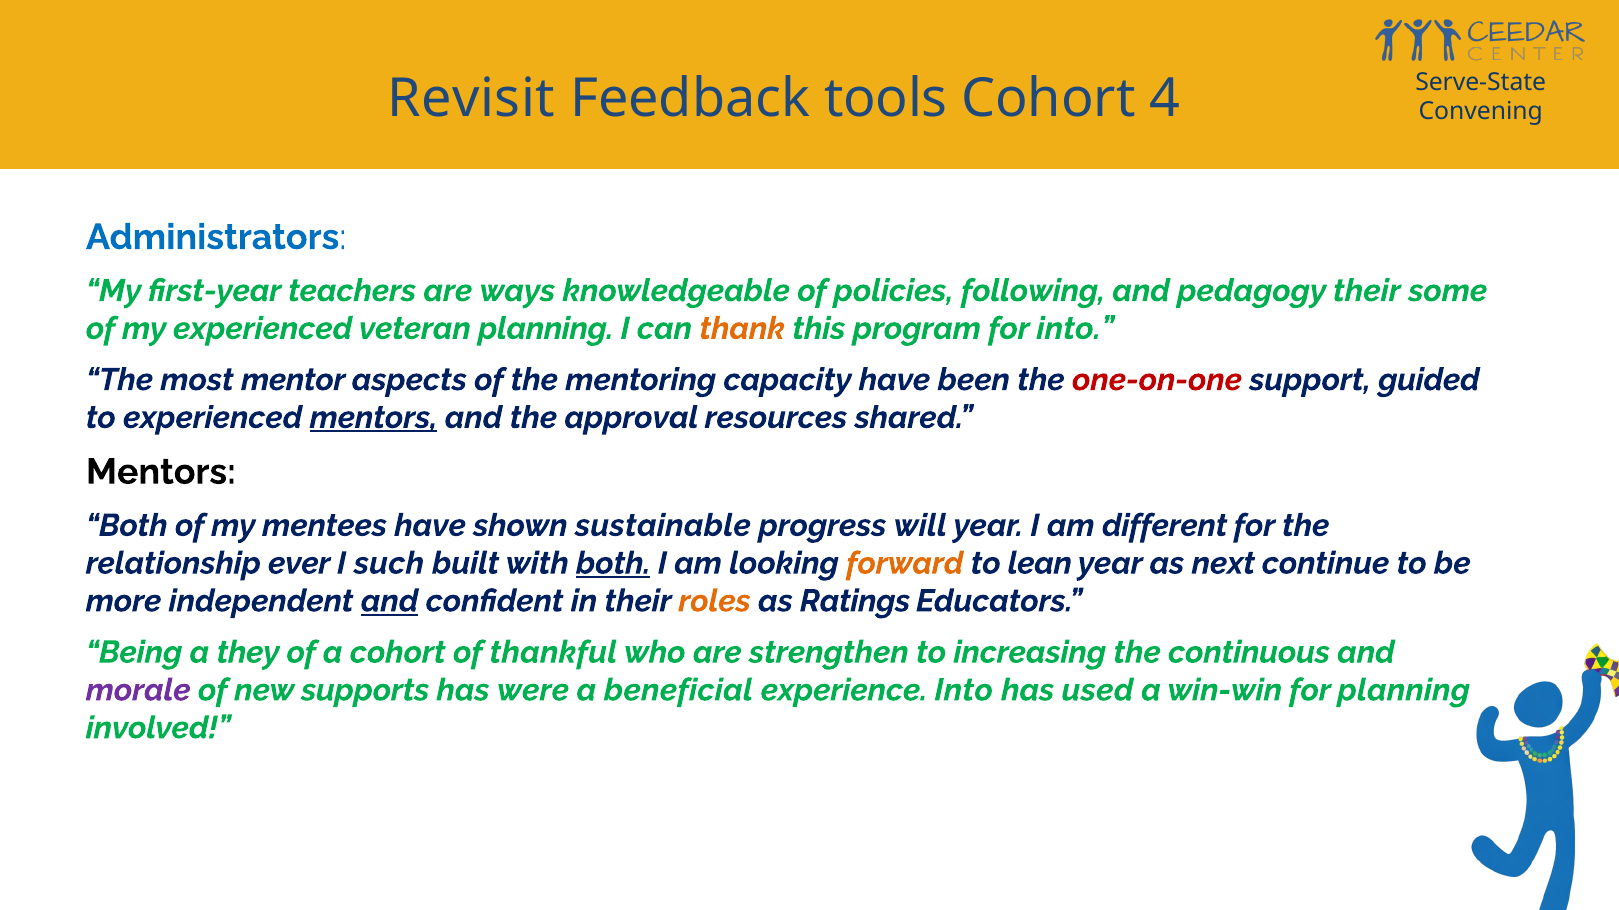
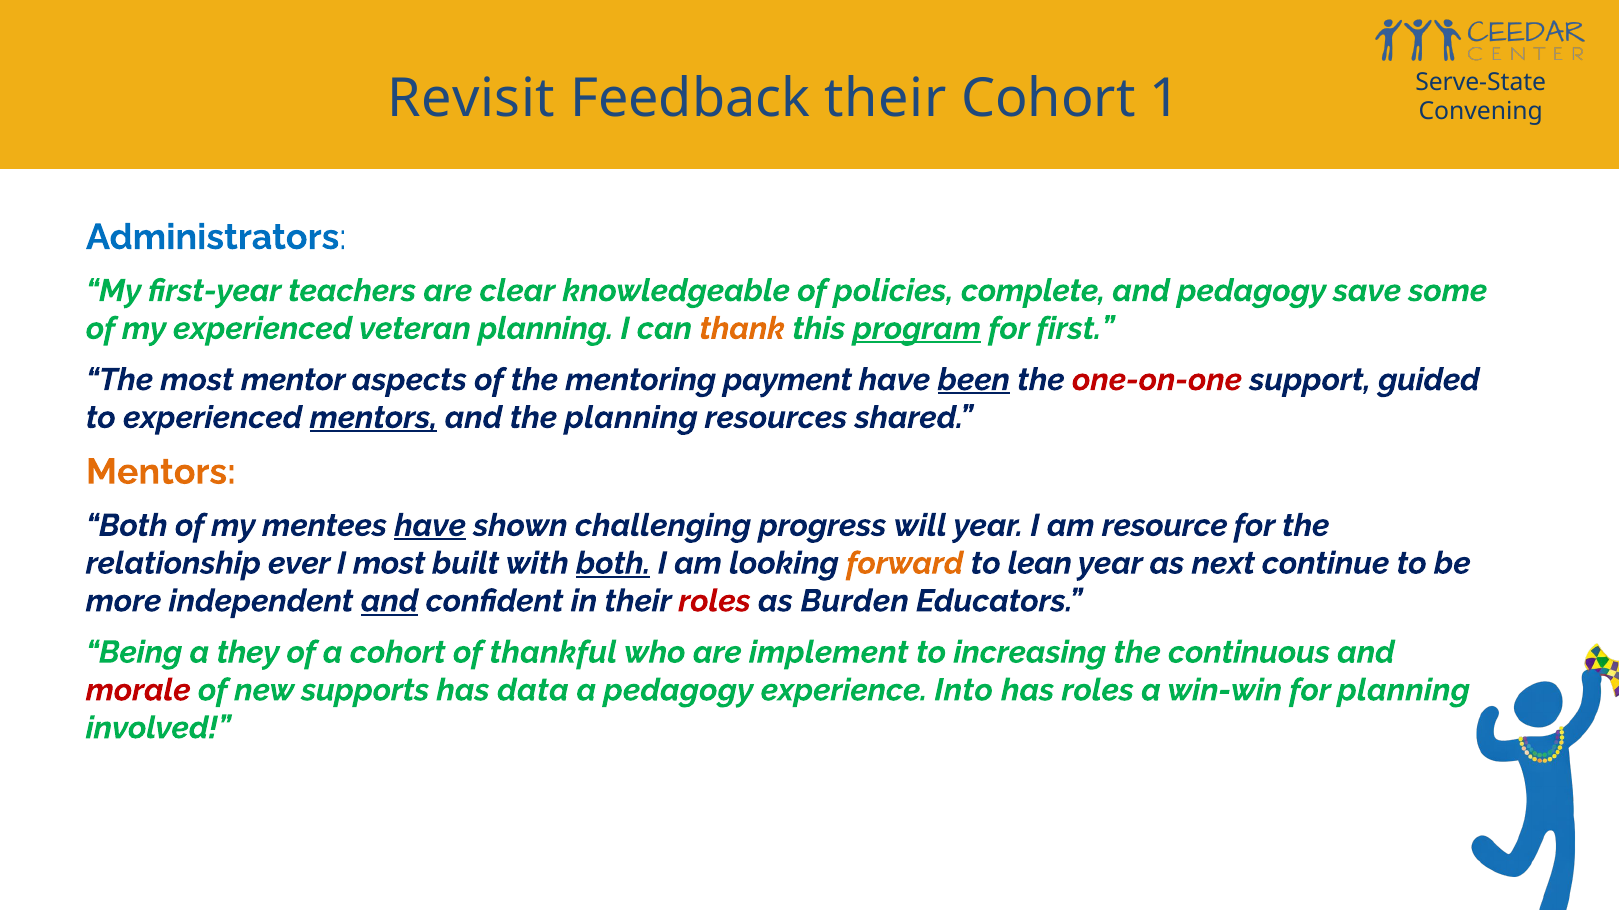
Feedback tools: tools -> their
4: 4 -> 1
ways: ways -> clear
following: following -> complete
pedagogy their: their -> save
program underline: none -> present
for into: into -> first
capacity: capacity -> payment
been underline: none -> present
the approval: approval -> planning
Mentors at (161, 472) colour: black -> orange
have at (430, 526) underline: none -> present
sustainable: sustainable -> challenging
different: different -> resource
I such: such -> most
roles at (715, 602) colour: orange -> red
Ratings: Ratings -> Burden
strengthen: strengthen -> implement
morale colour: purple -> red
were: were -> data
a beneficial: beneficial -> pedagogy
has used: used -> roles
